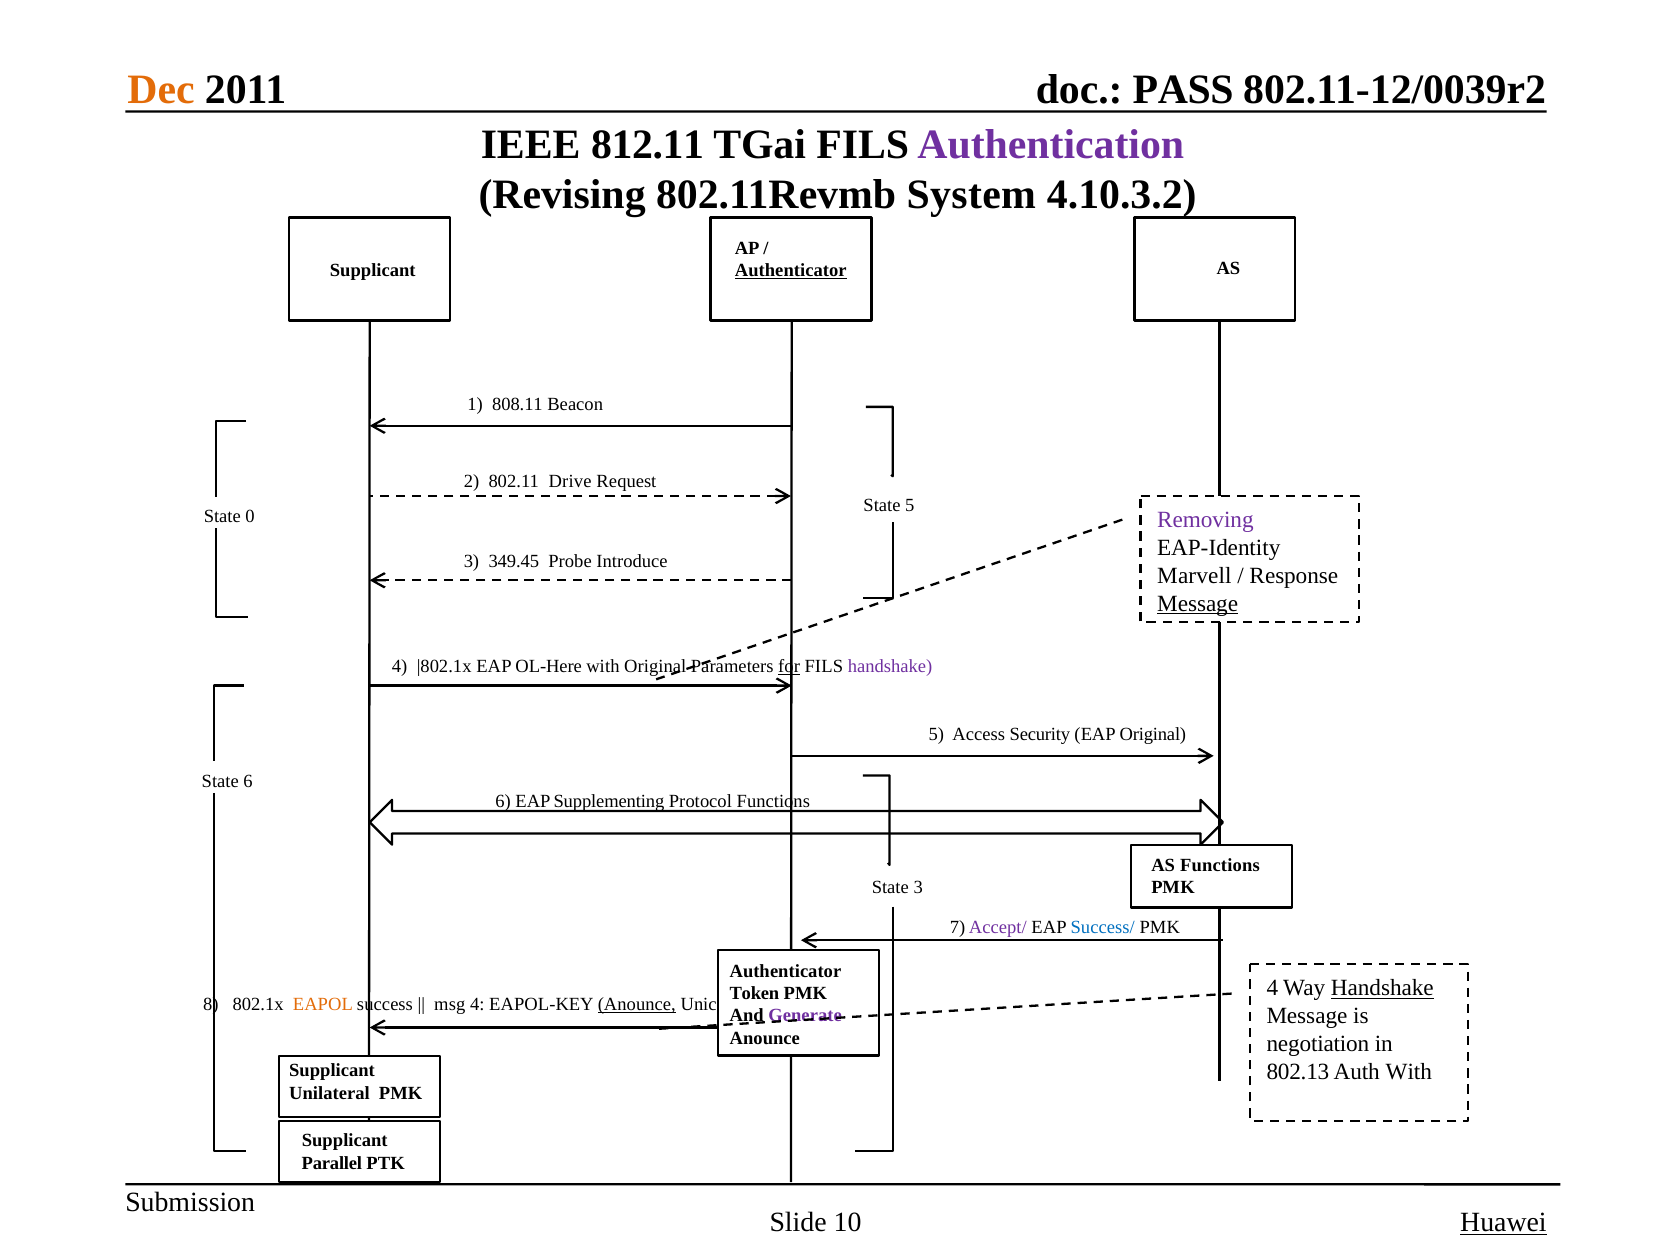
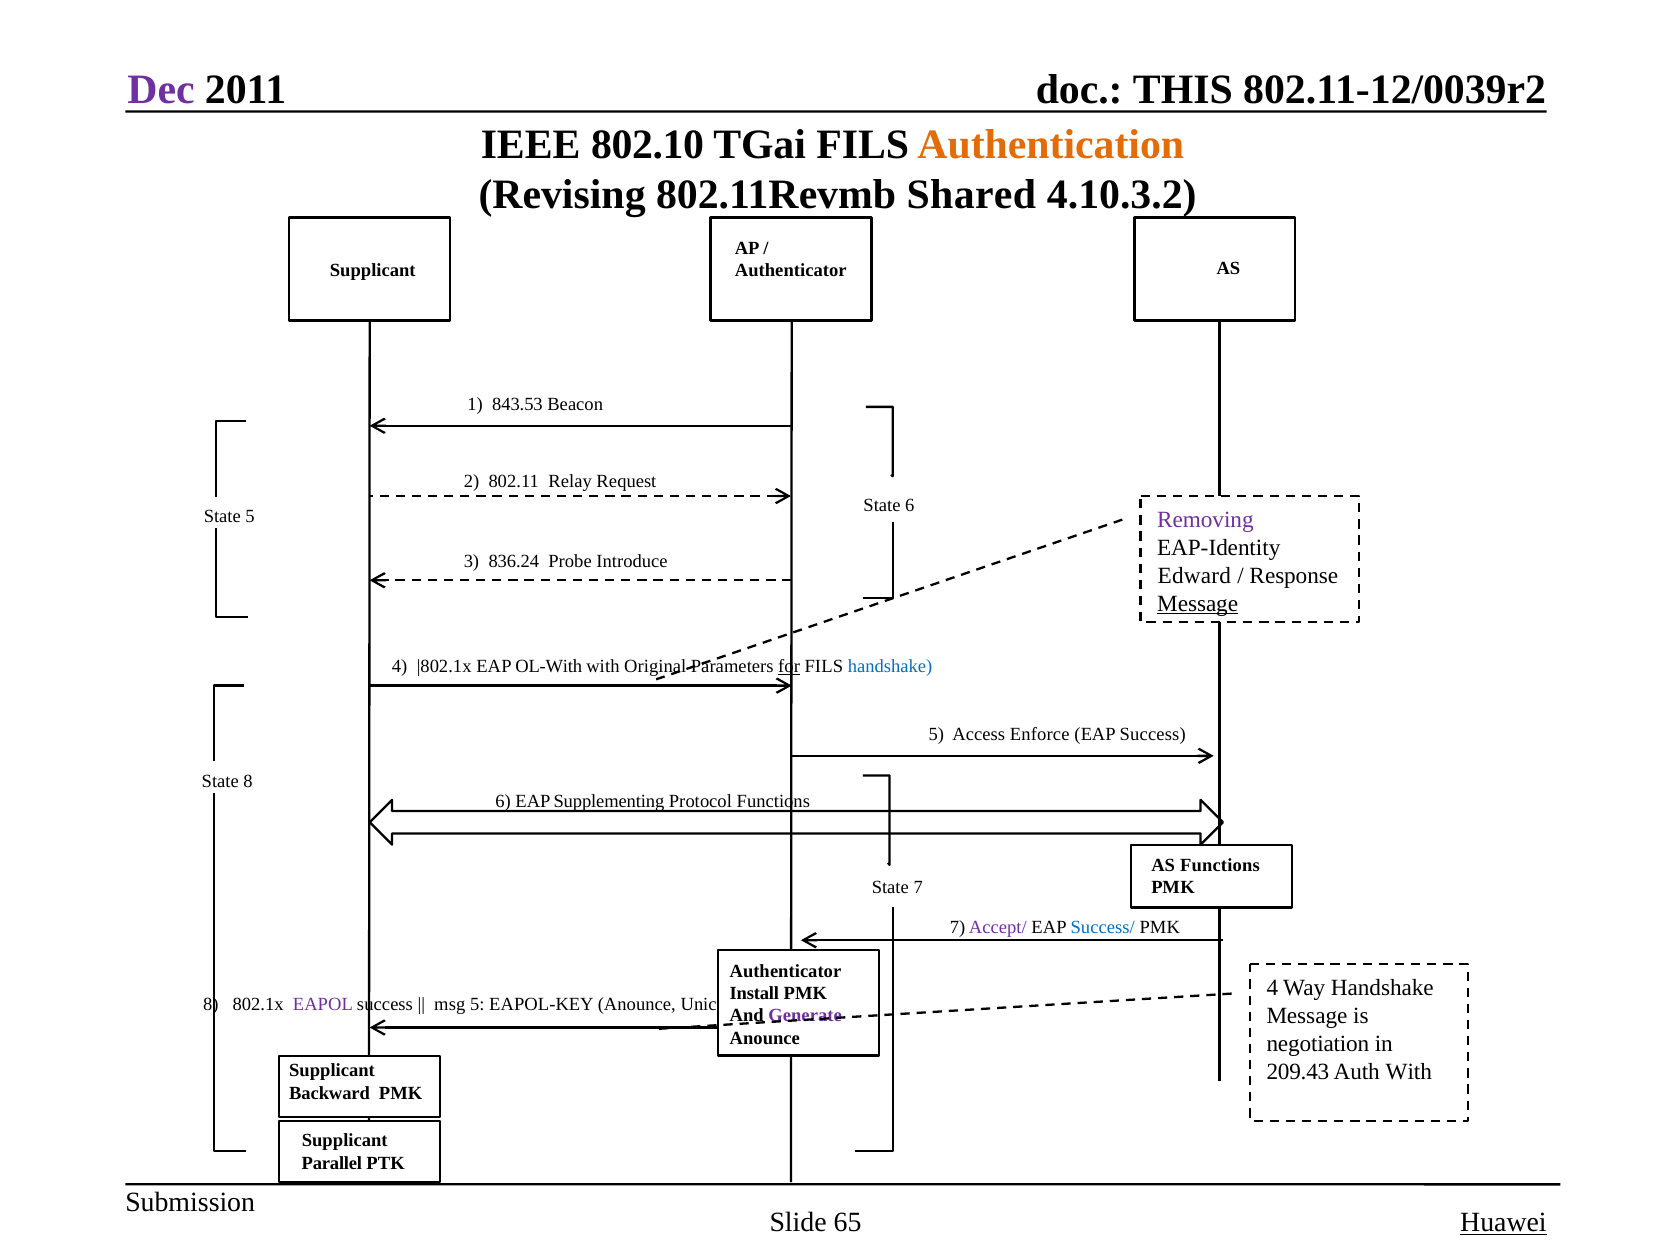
Dec colour: orange -> purple
PASS: PASS -> THIS
812.11: 812.11 -> 802.10
Authentication colour: purple -> orange
System: System -> Shared
Authenticator at (791, 271) underline: present -> none
808.11: 808.11 -> 843.53
Drive: Drive -> Relay
State 5: 5 -> 6
State 0: 0 -> 5
349.45: 349.45 -> 836.24
Marvell: Marvell -> Edward
OL-Here: OL-Here -> OL-With
handshake at (890, 667) colour: purple -> blue
Security: Security -> Enforce
EAP Original: Original -> Success
State 6: 6 -> 8
State 3: 3 -> 7
Handshake at (1382, 988) underline: present -> none
Token: Token -> Install
EAPOL colour: orange -> purple
msg 4: 4 -> 5
Anounce at (637, 1005) underline: present -> none
802.13: 802.13 -> 209.43
Unilateral: Unilateral -> Backward
10: 10 -> 65
